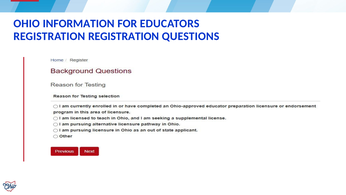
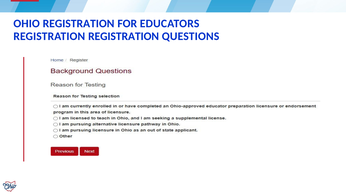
OHIO INFORMATION: INFORMATION -> REGISTRATION
